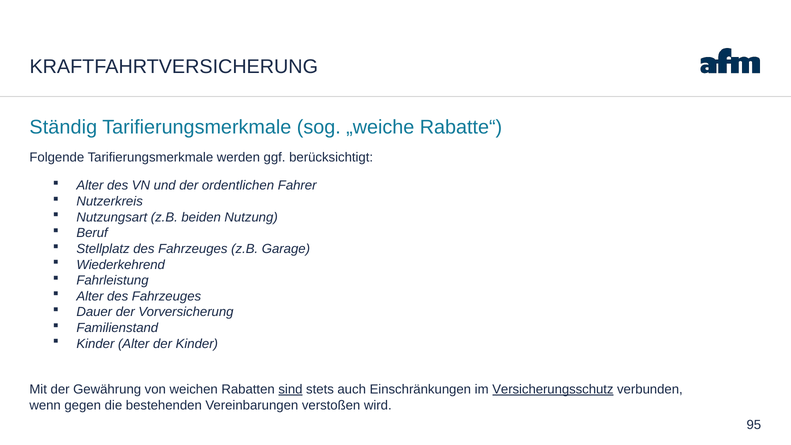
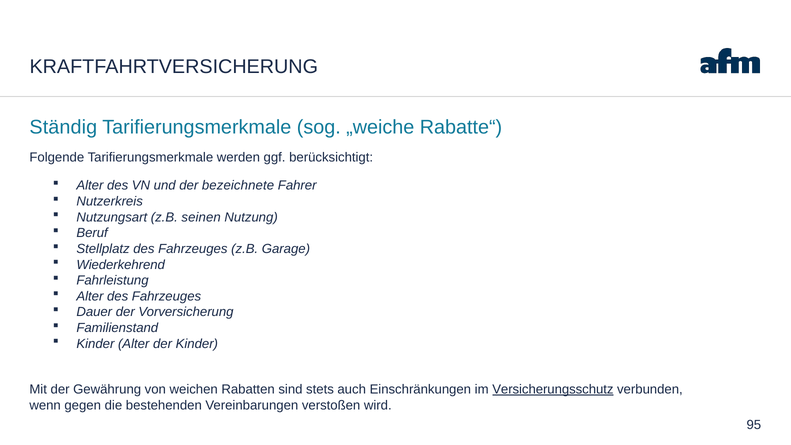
ordentlichen: ordentlichen -> bezeichnete
beiden: beiden -> seinen
sind underline: present -> none
